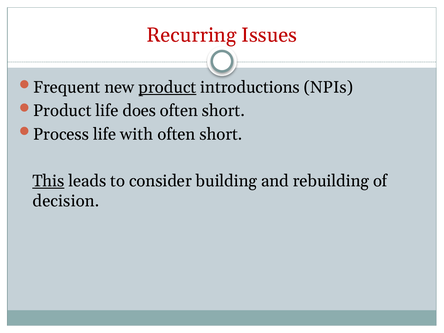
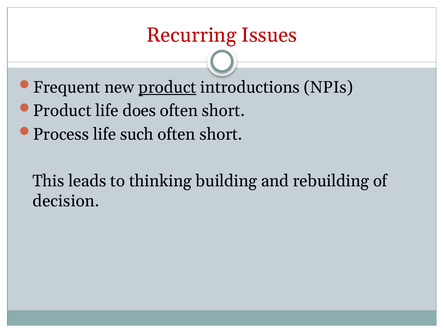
with: with -> such
This underline: present -> none
consider: consider -> thinking
